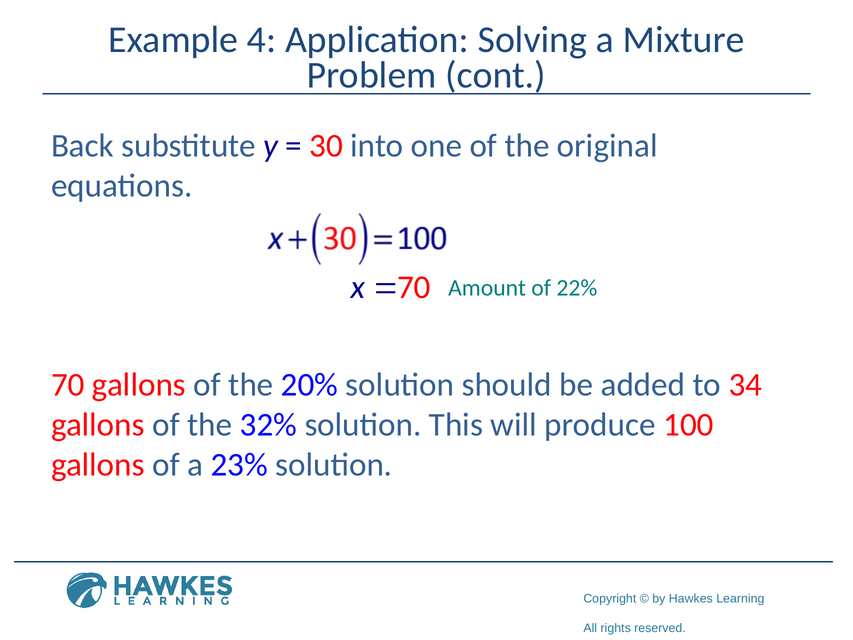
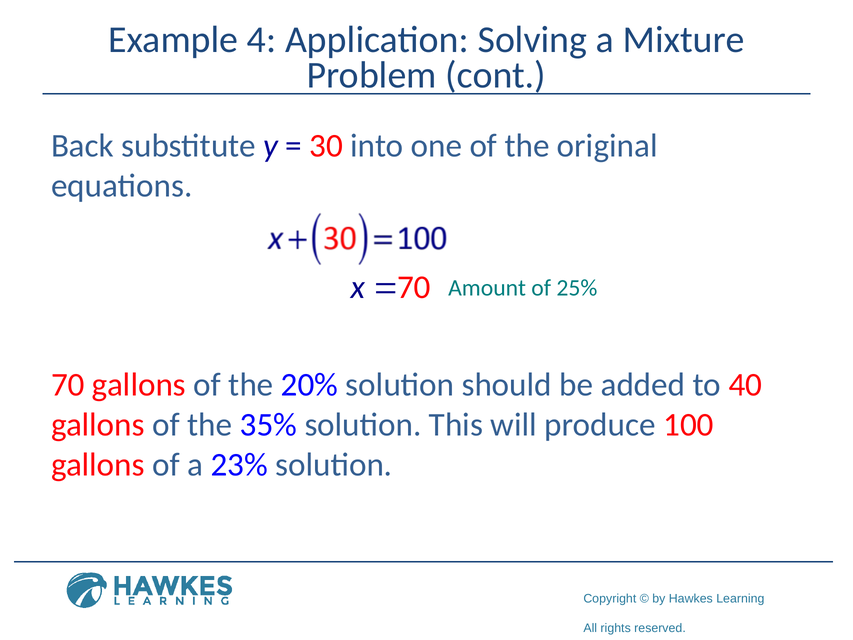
22%: 22% -> 25%
34: 34 -> 40
32%: 32% -> 35%
